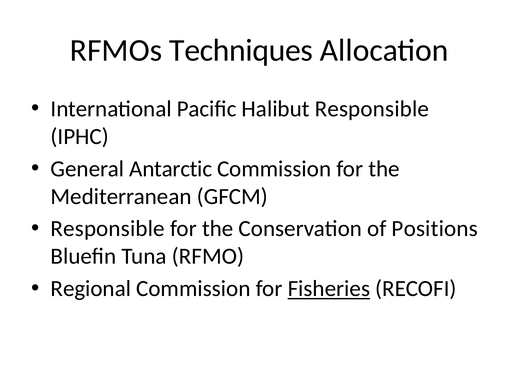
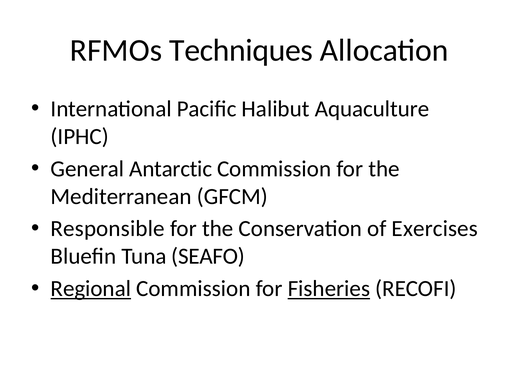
Halibut Responsible: Responsible -> Aquaculture
Positions: Positions -> Exercises
RFMO: RFMO -> SEAFO
Regional underline: none -> present
